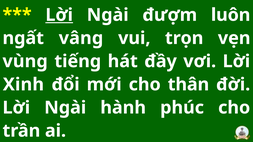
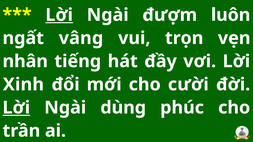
vùng: vùng -> nhân
thân: thân -> cười
Lời at (16, 108) underline: none -> present
hành: hành -> dùng
